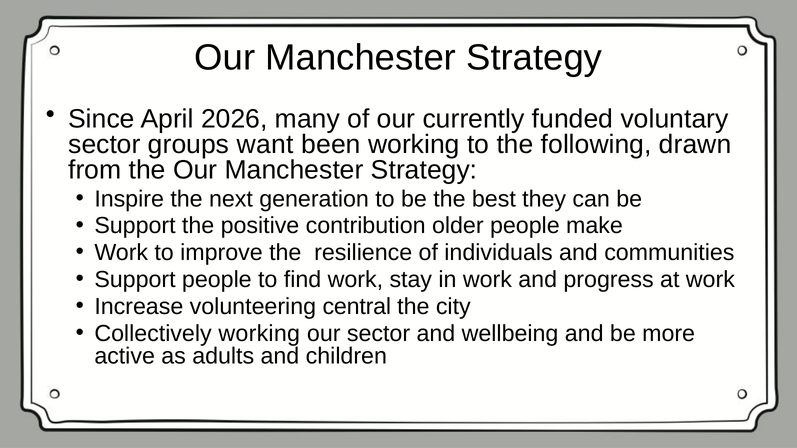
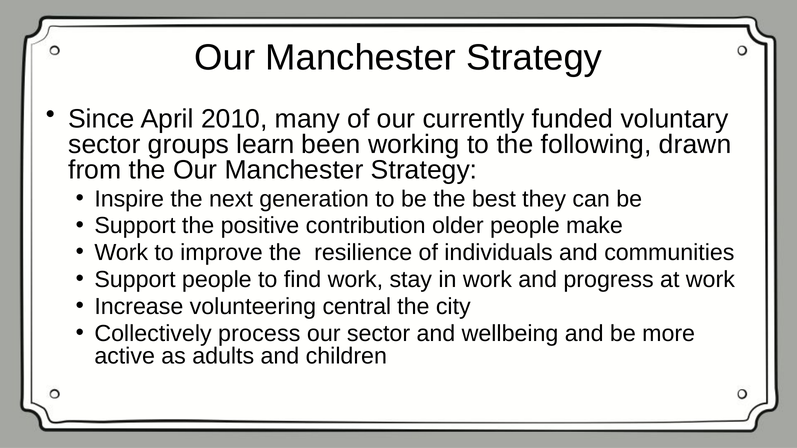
2026: 2026 -> 2010
want: want -> learn
Collectively working: working -> process
